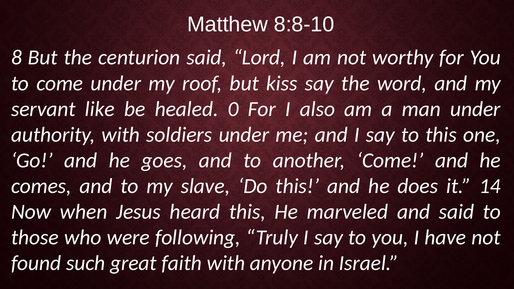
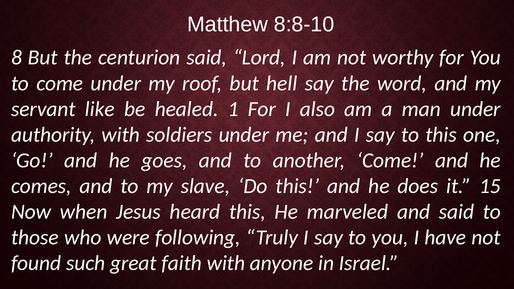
kiss: kiss -> hell
0: 0 -> 1
14: 14 -> 15
